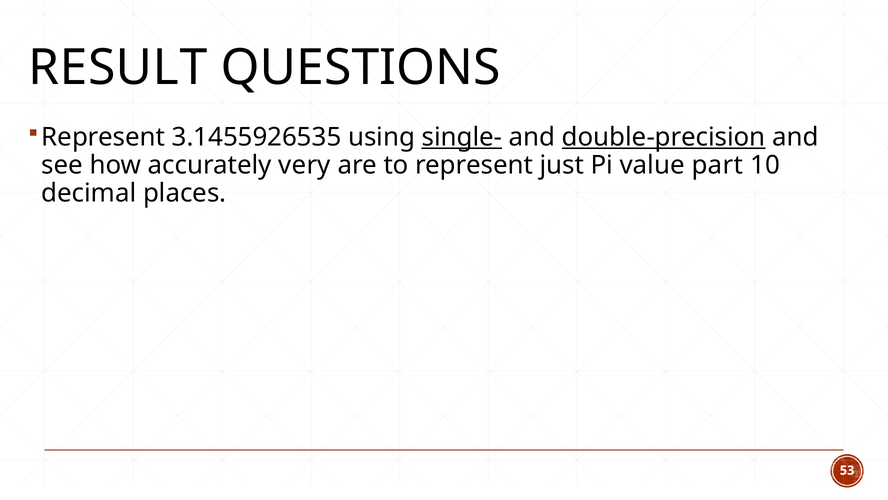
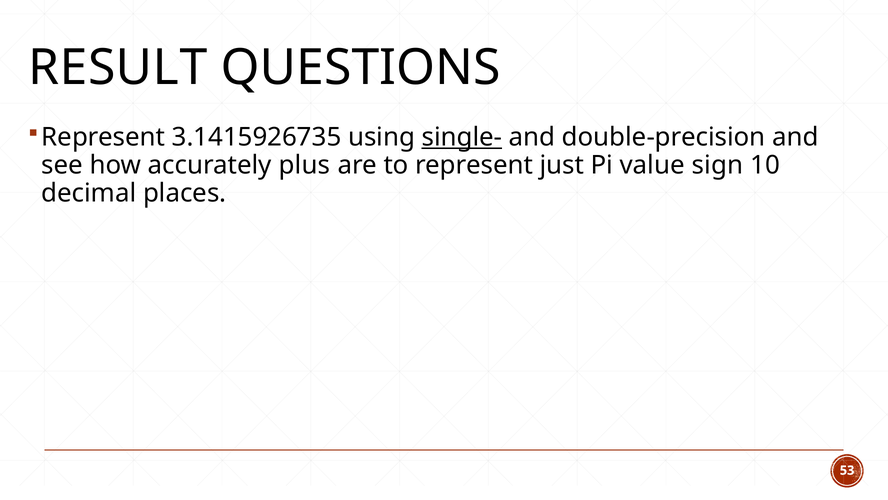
3.1455926535: 3.1455926535 -> 3.1415926735
double-precision underline: present -> none
very: very -> plus
part: part -> sign
